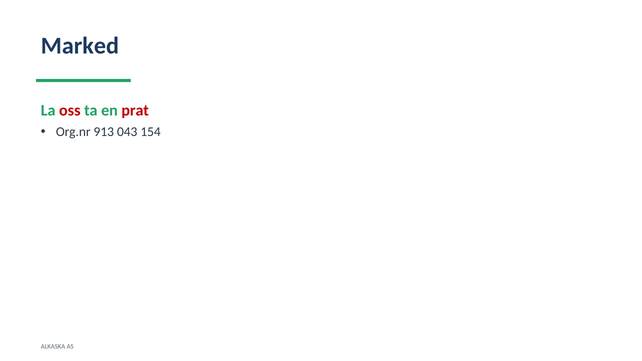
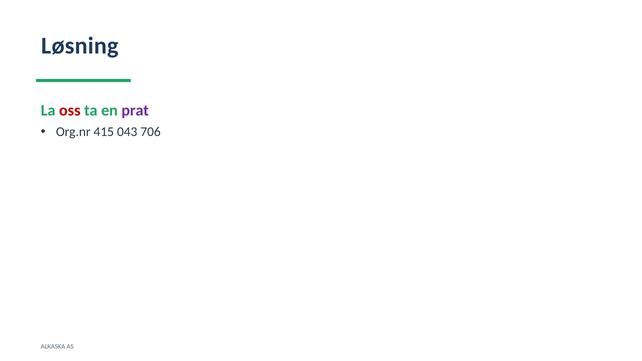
Marked: Marked -> Løsning
prat colour: red -> purple
913: 913 -> 415
154: 154 -> 706
